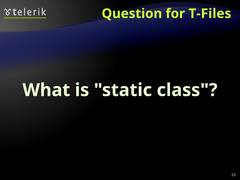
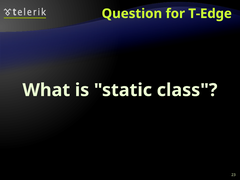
T-Files: T-Files -> T-Edge
